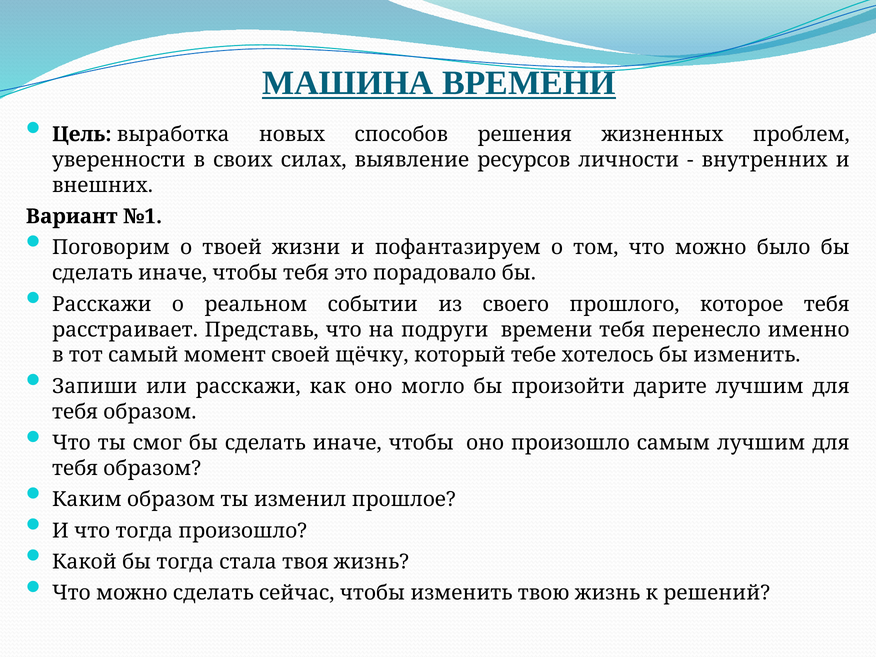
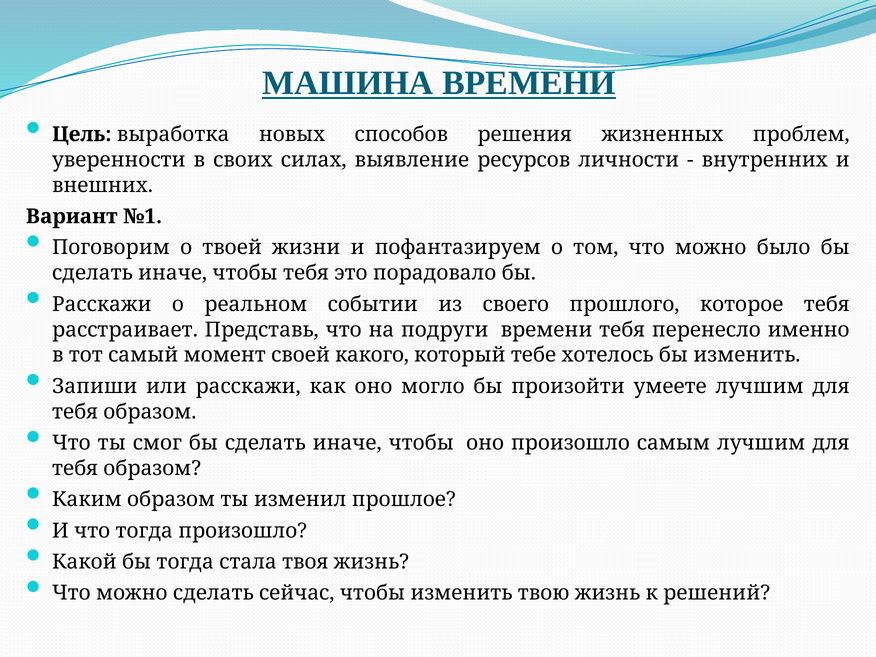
щёчку: щёчку -> какого
дарите: дарите -> умеете
